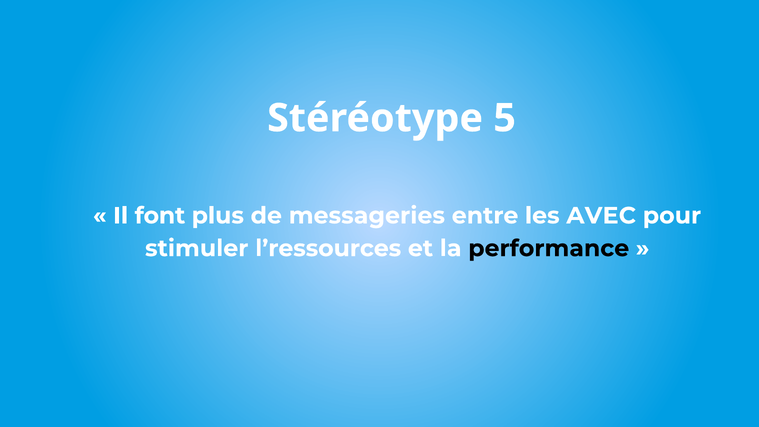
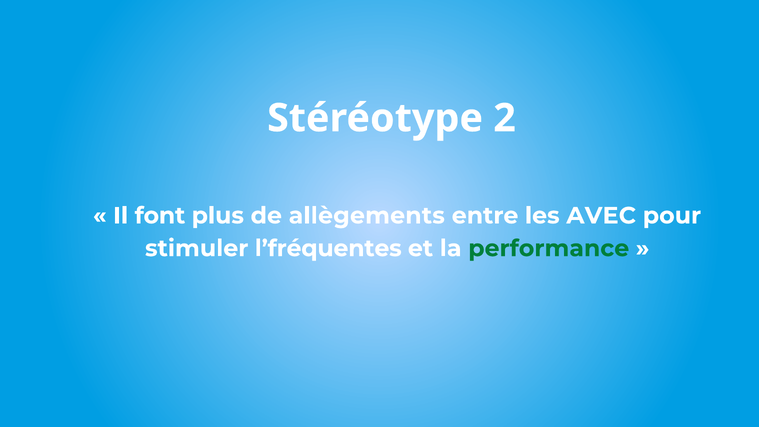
5: 5 -> 2
messageries: messageries -> allègements
l’ressources: l’ressources -> l’fréquentes
performance colour: black -> green
